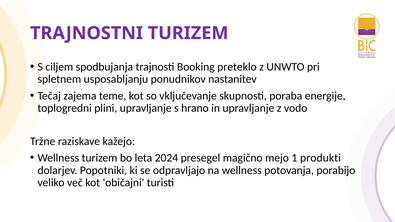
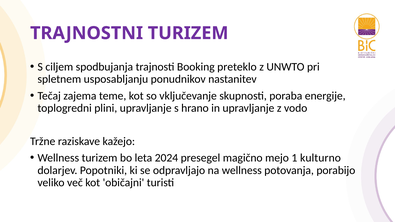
produkti: produkti -> kulturno
